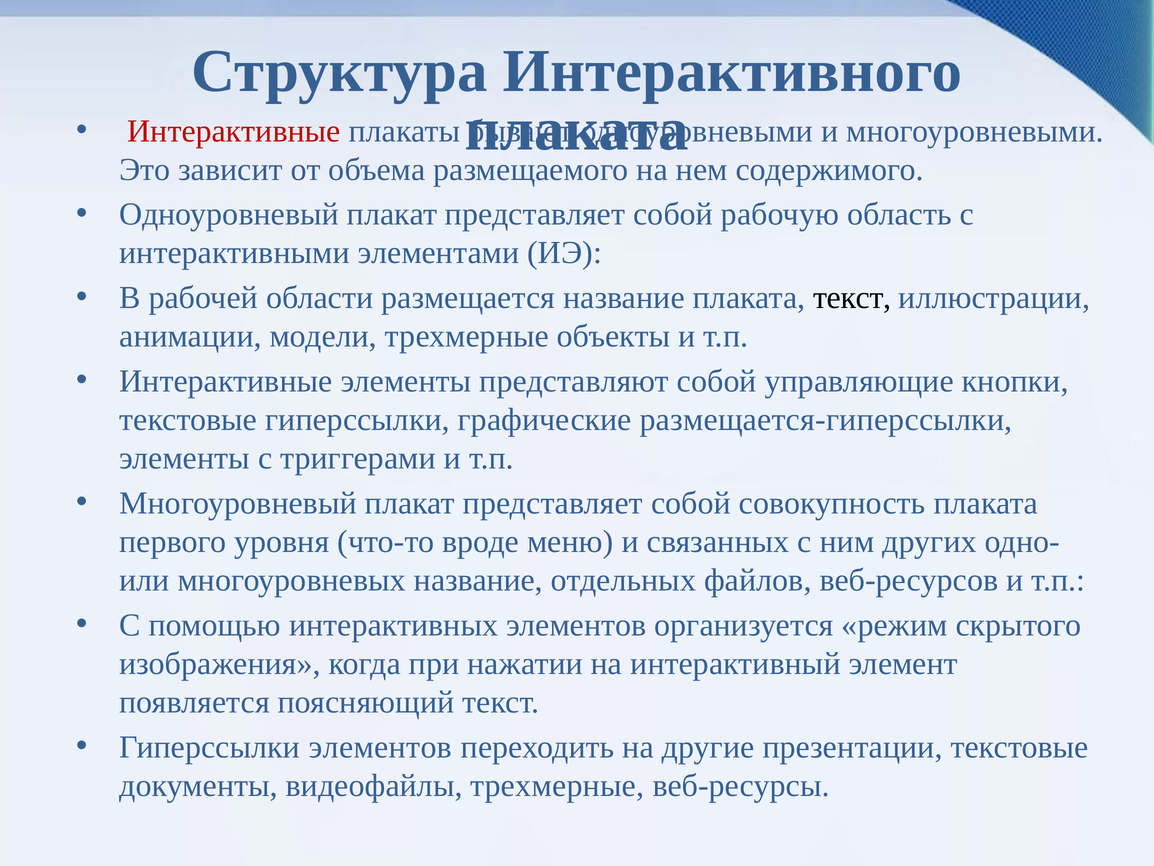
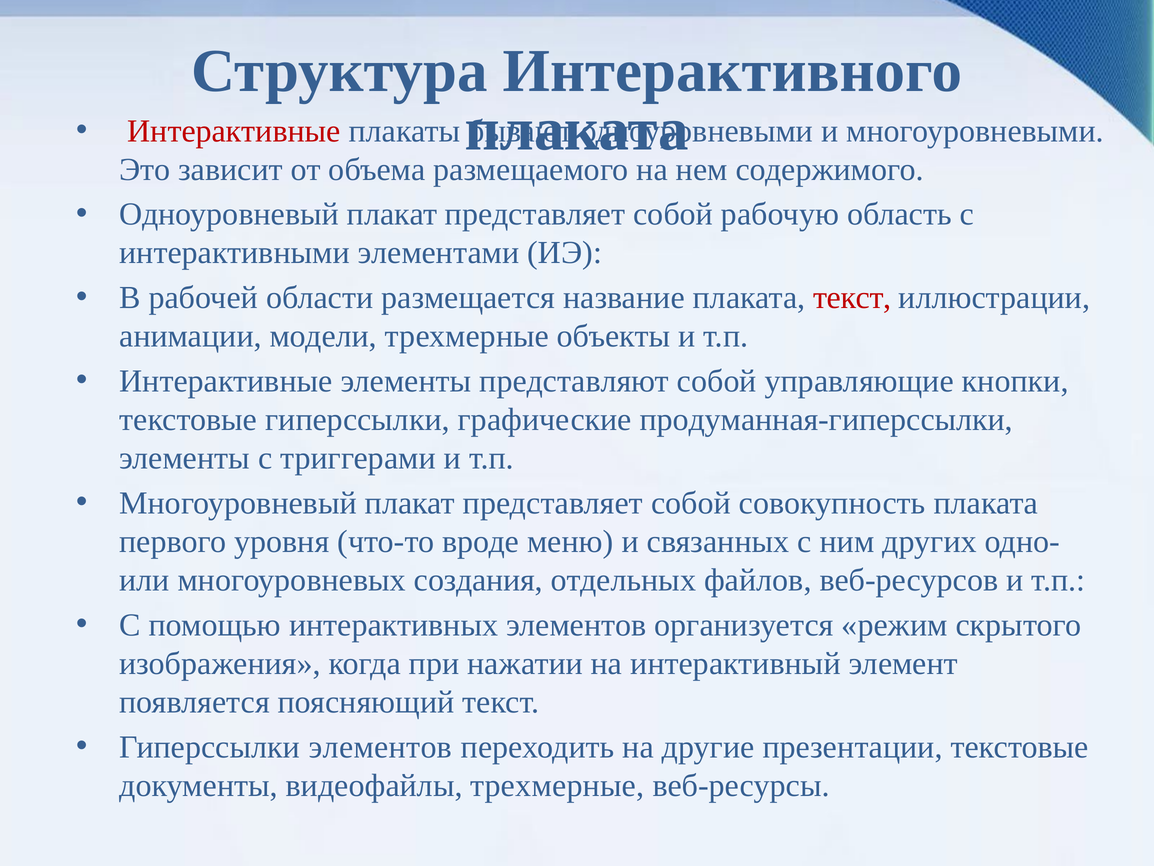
текст at (852, 298) colour: black -> red
размещается-гиперссылки: размещается-гиперссылки -> продуманная-гиперссылки
многоуровневых название: название -> создания
